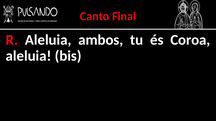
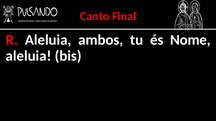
Coroa: Coroa -> Nome
